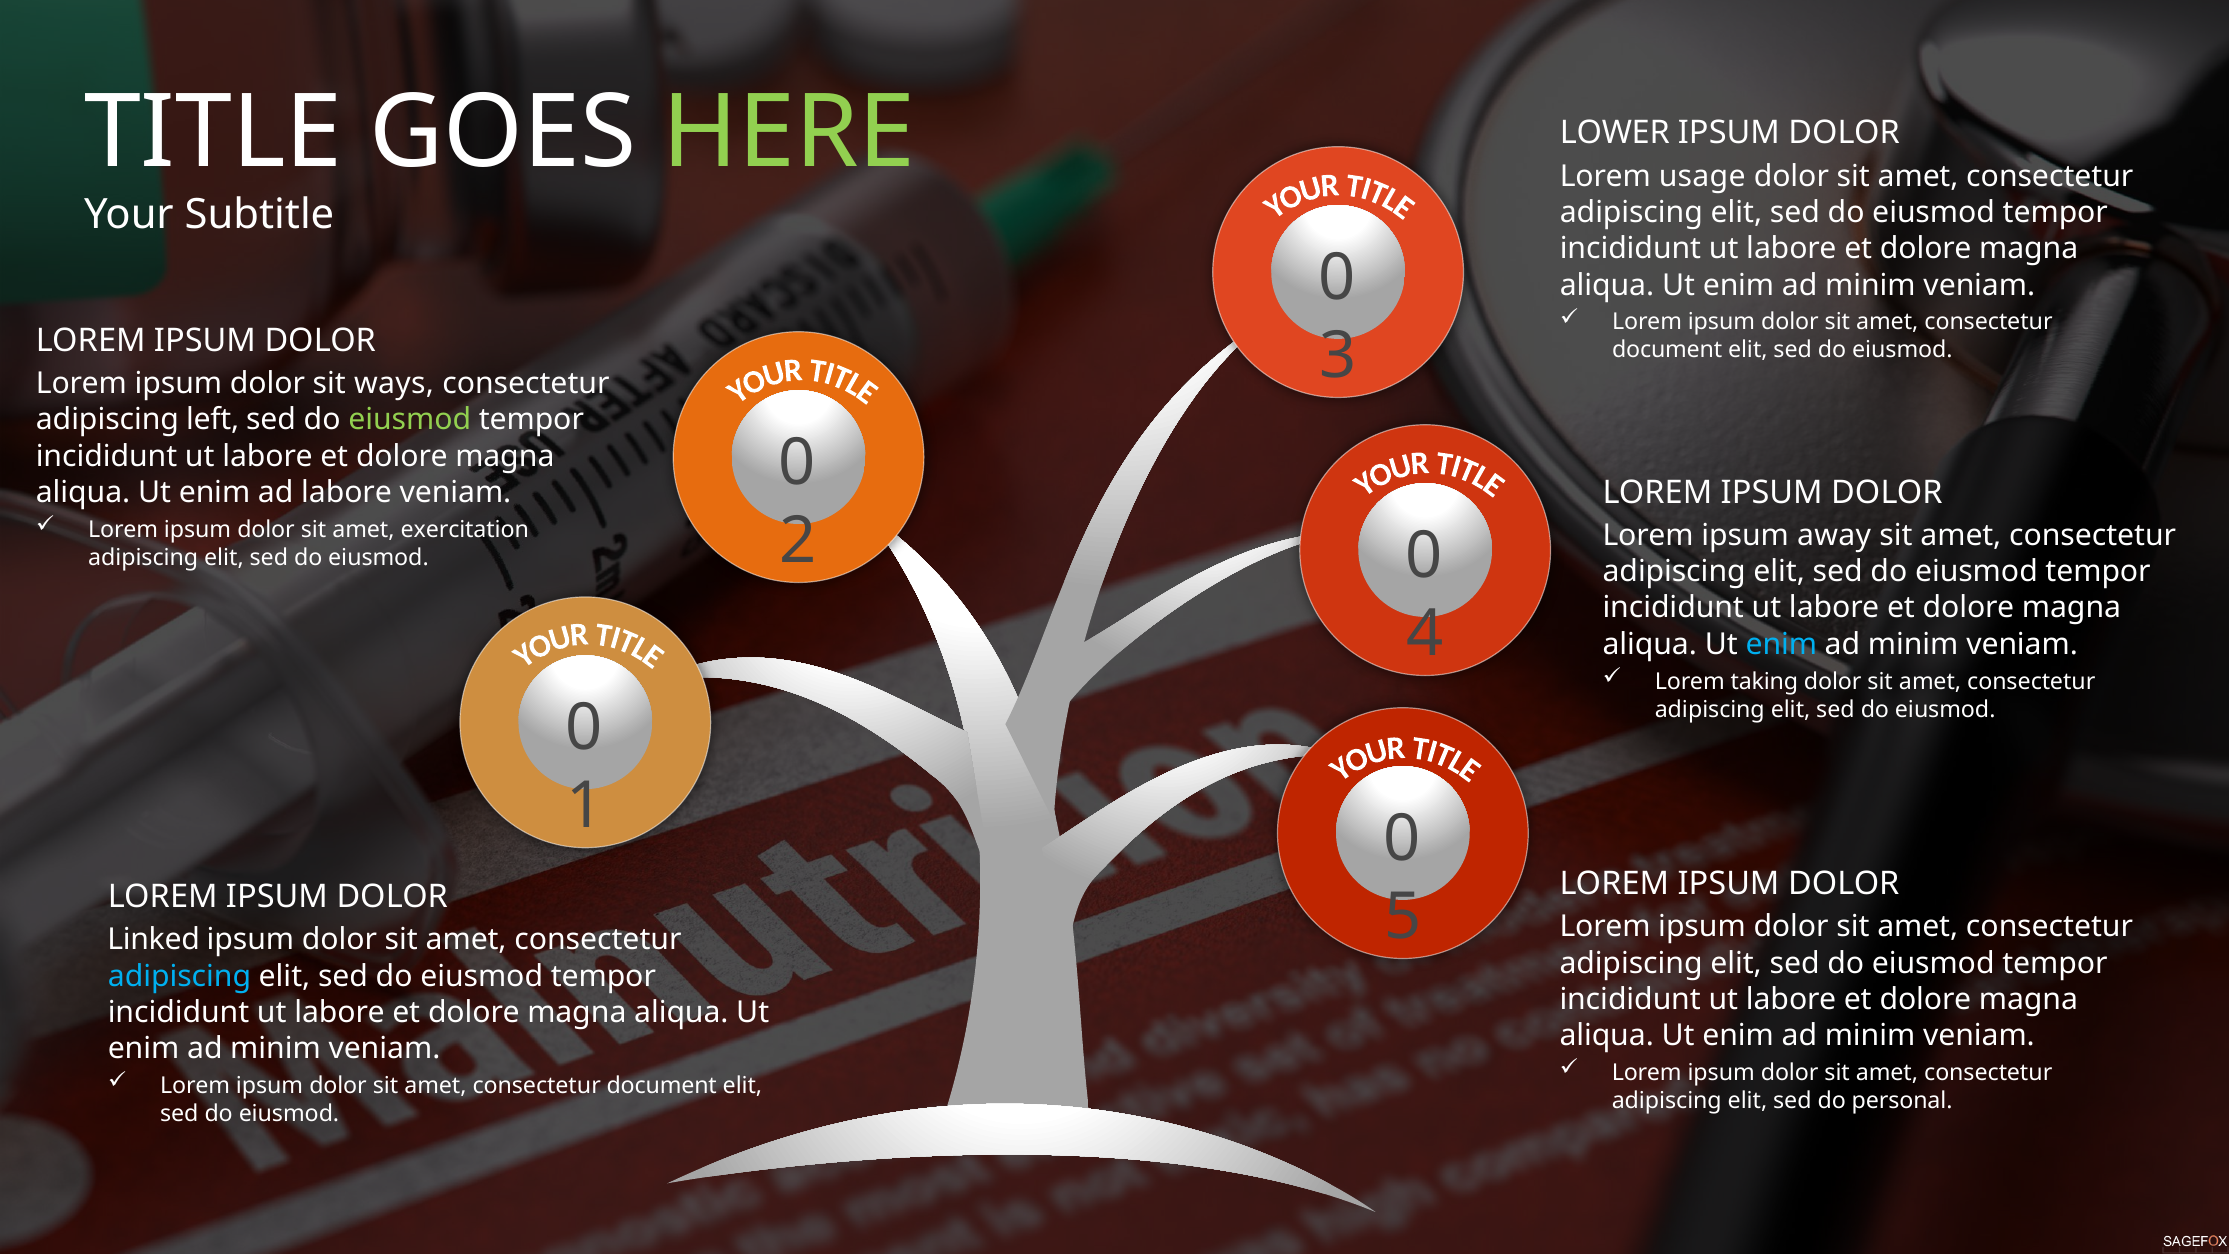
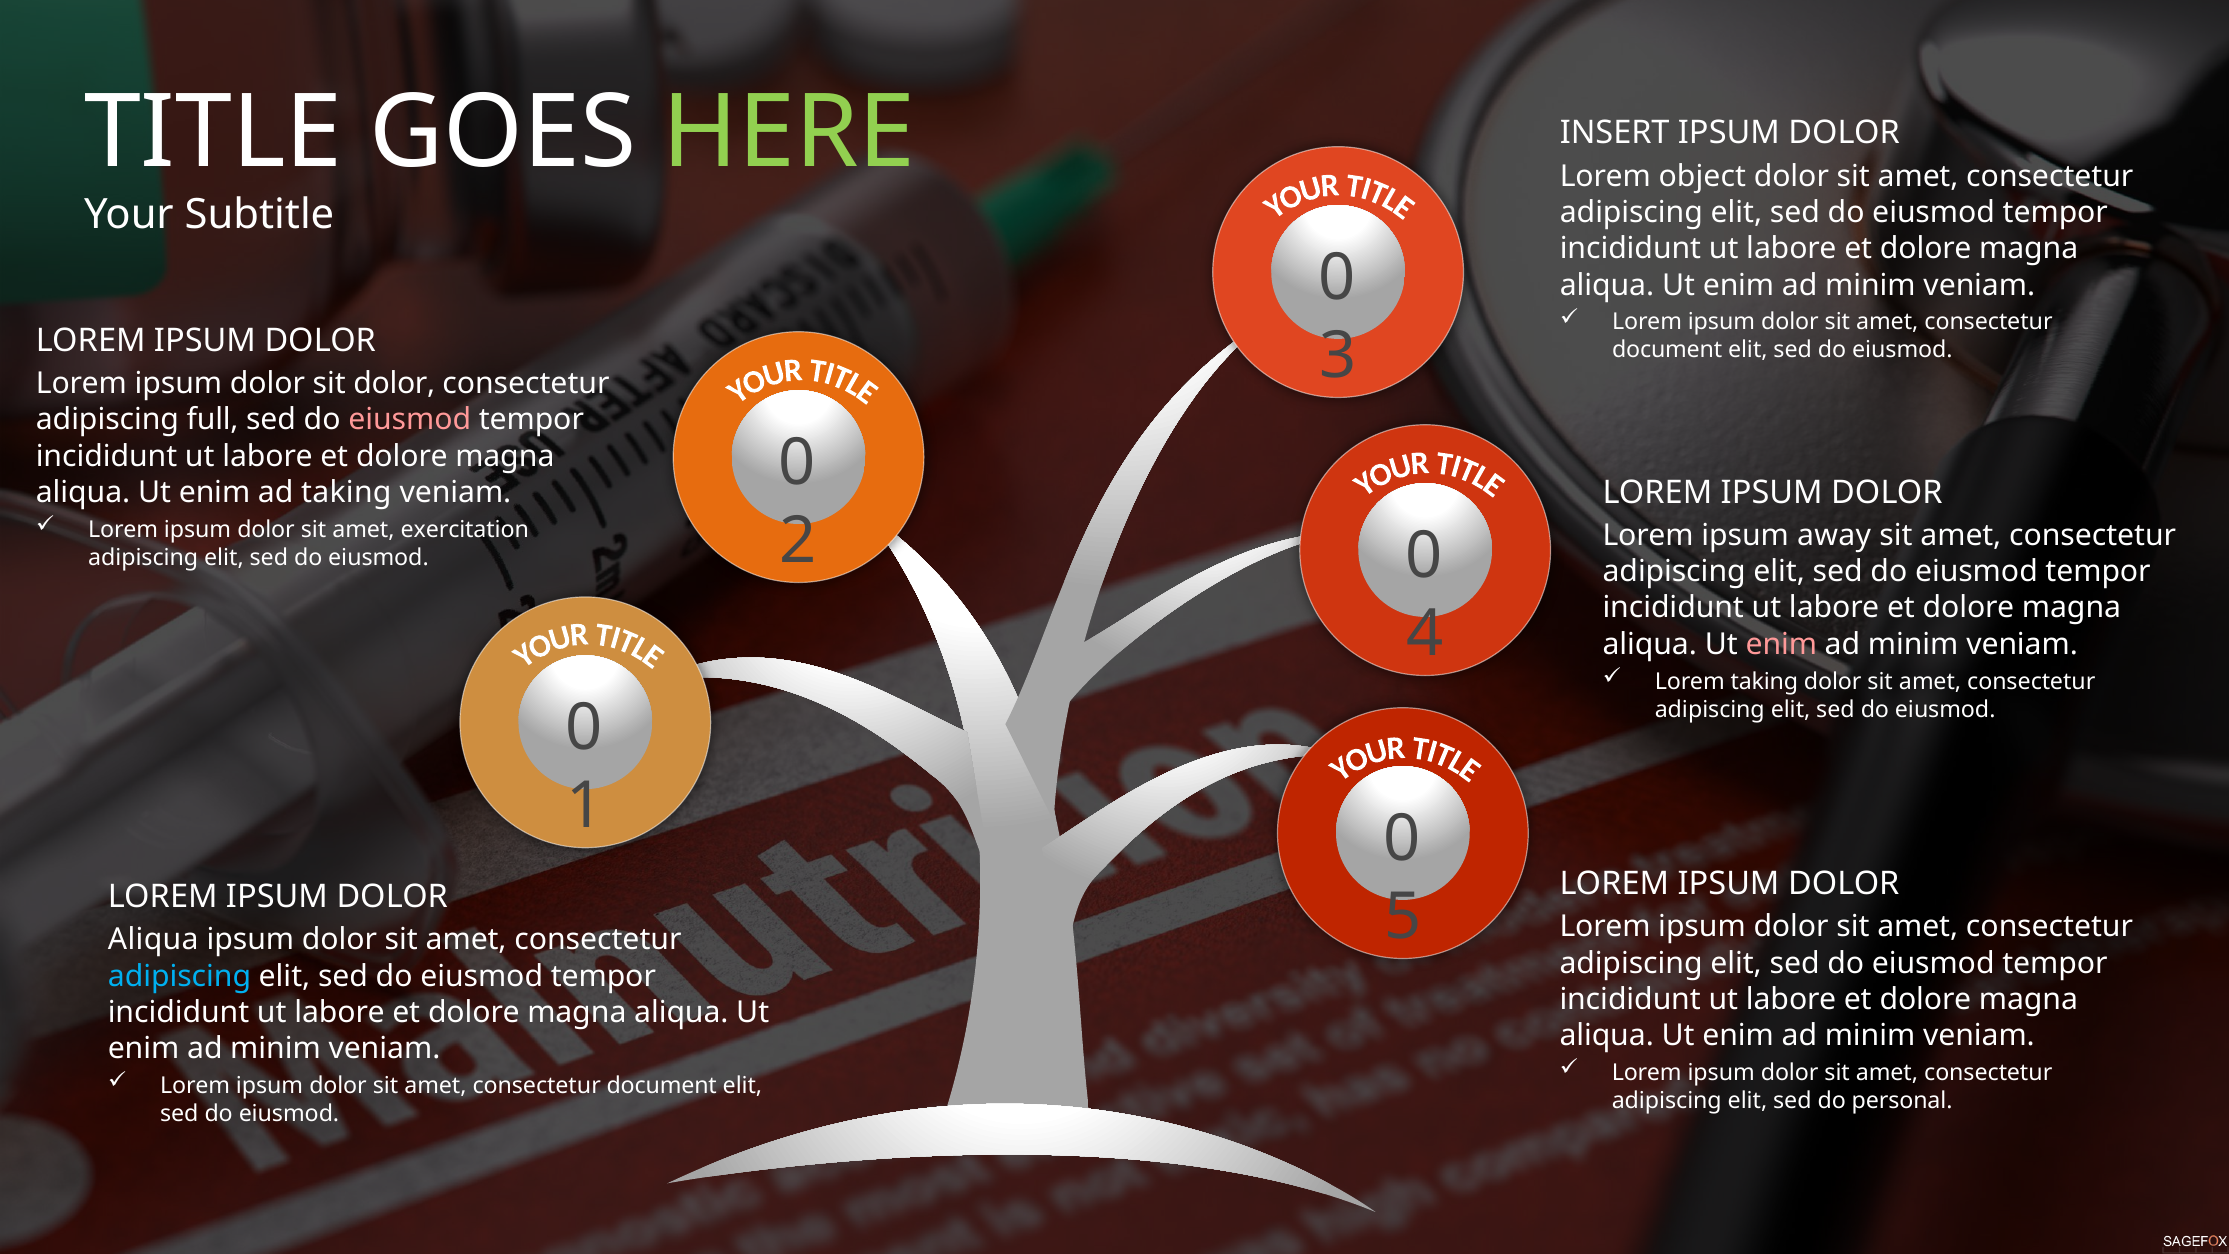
LOWER: LOWER -> INSERT
usage: usage -> object
sit ways: ways -> dolor
left: left -> full
eiusmod at (410, 420) colour: light green -> pink
ad labore: labore -> taking
enim at (1781, 644) colour: light blue -> pink
Linked at (154, 940): Linked -> Aliqua
